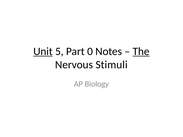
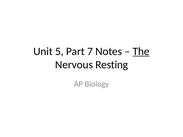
Unit underline: present -> none
0: 0 -> 7
Stimuli: Stimuli -> Resting
